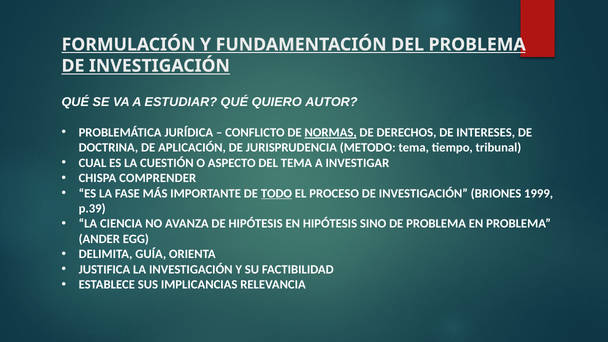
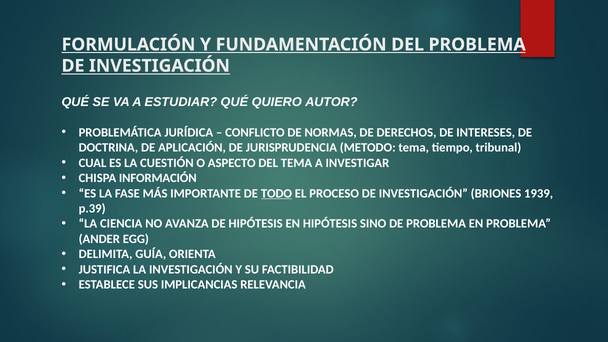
NORMAS underline: present -> none
COMPRENDER: COMPRENDER -> INFORMACIÓN
1999: 1999 -> 1939
